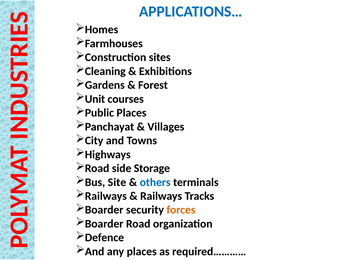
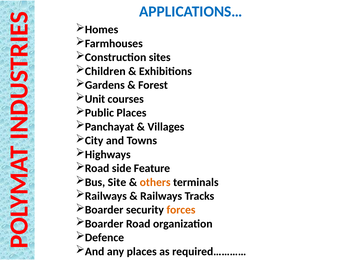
Cleaning: Cleaning -> Children
Storage: Storage -> Feature
others colour: blue -> orange
